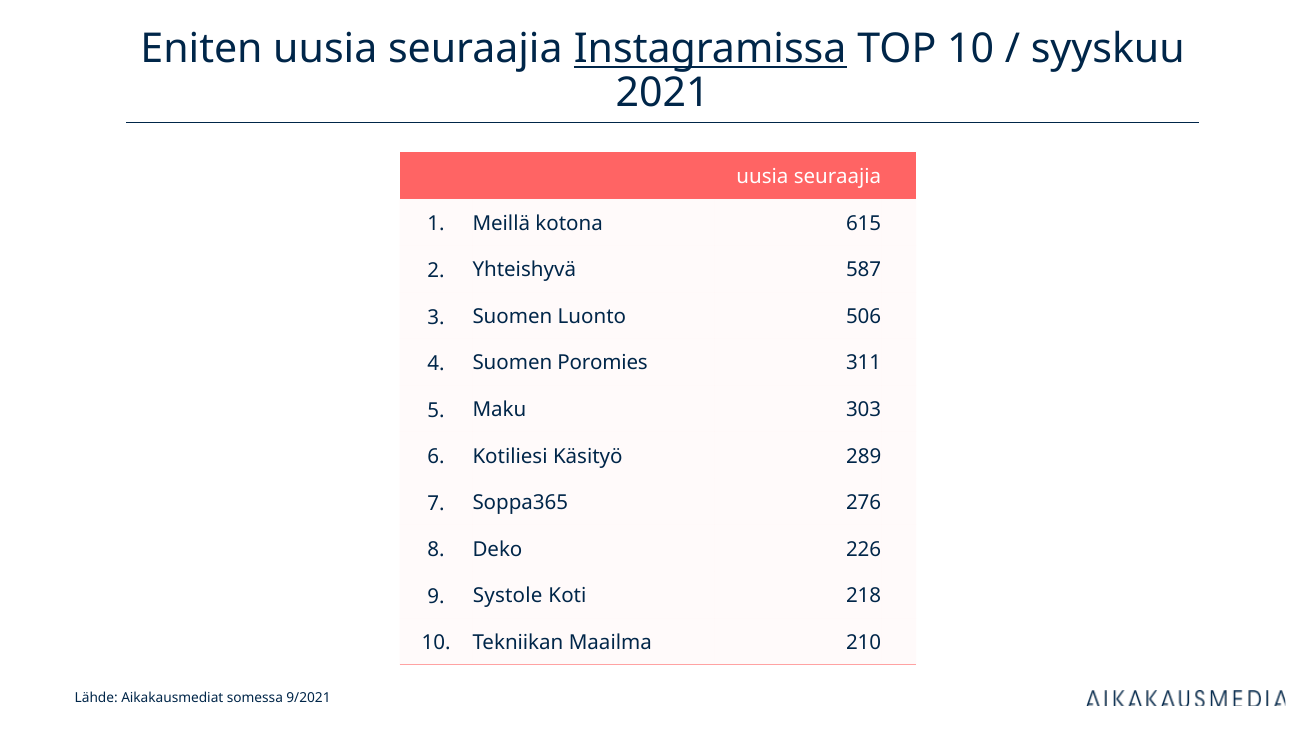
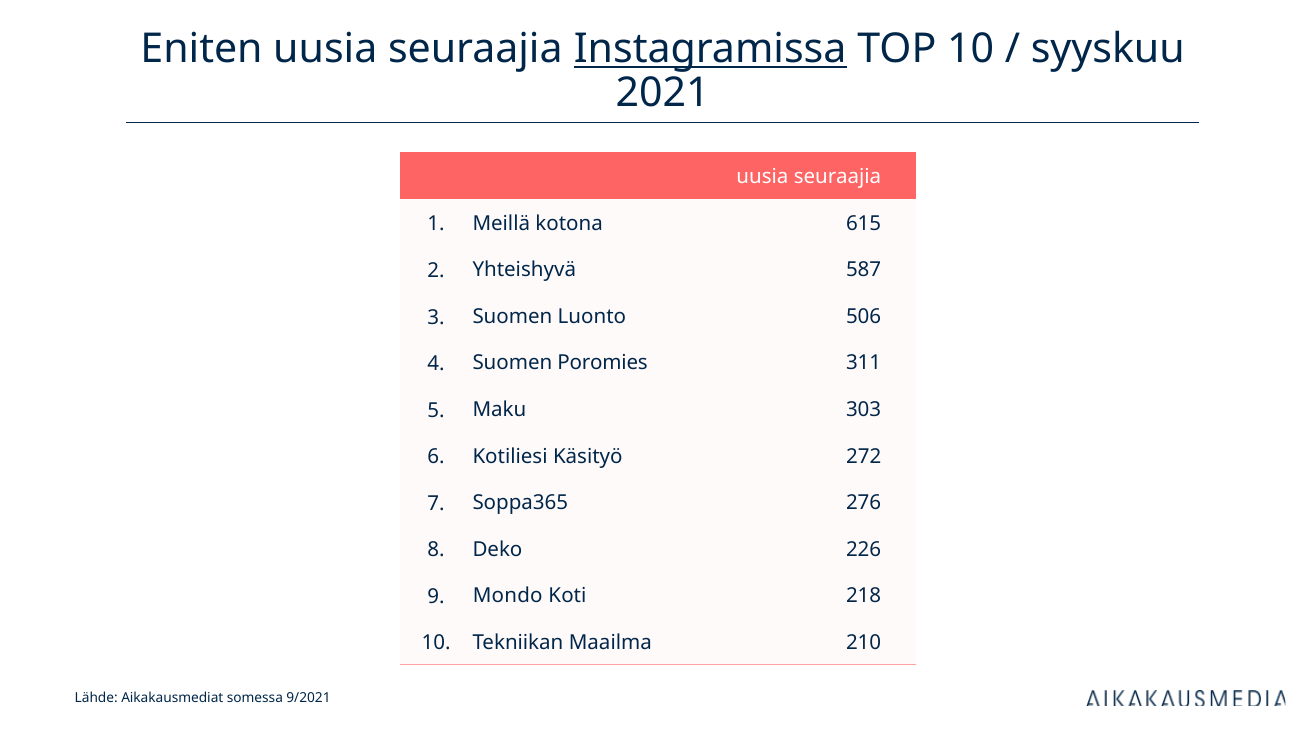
289: 289 -> 272
Systole: Systole -> Mondo
